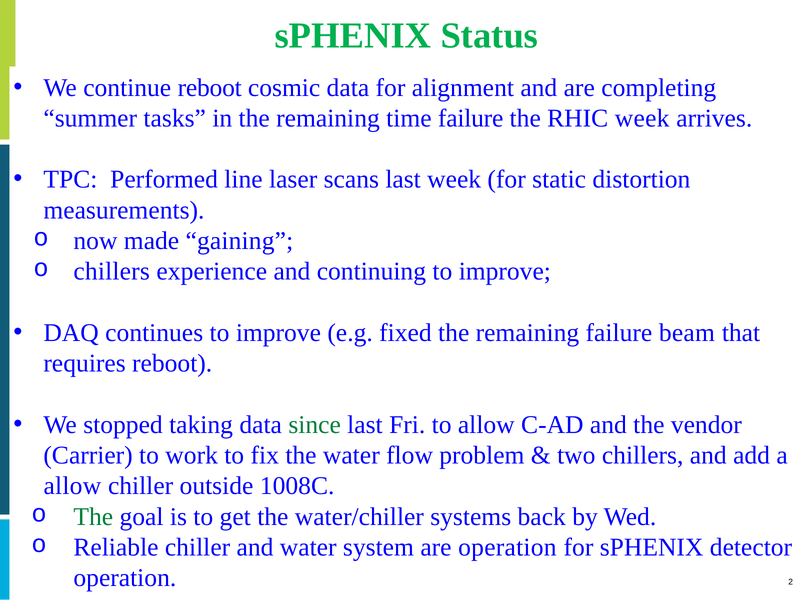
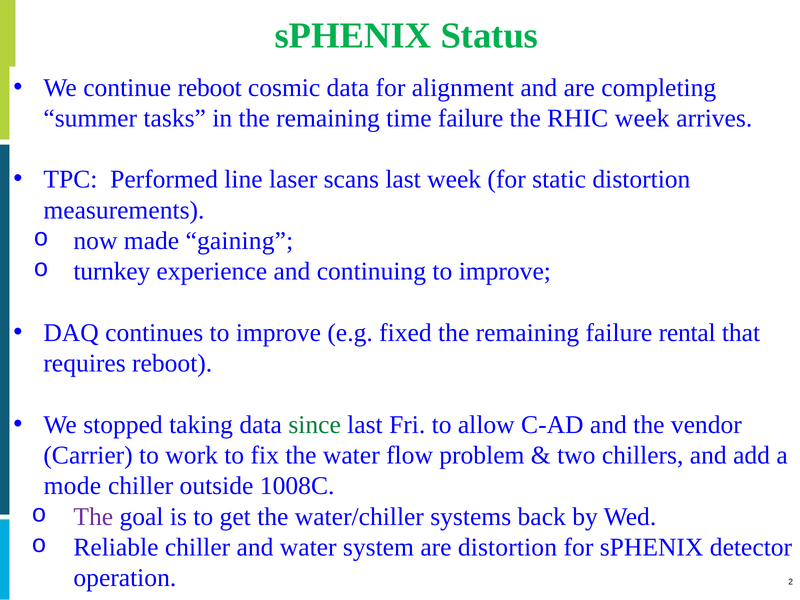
chillers at (112, 271): chillers -> turnkey
beam: beam -> rental
allow at (72, 486): allow -> mode
The at (93, 517) colour: green -> purple
are operation: operation -> distortion
